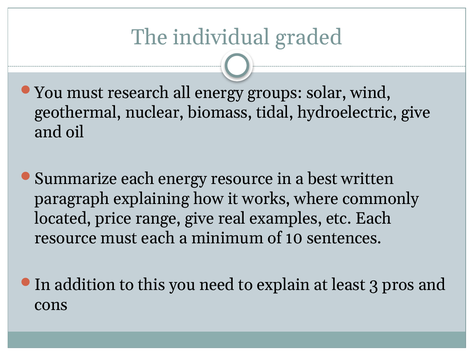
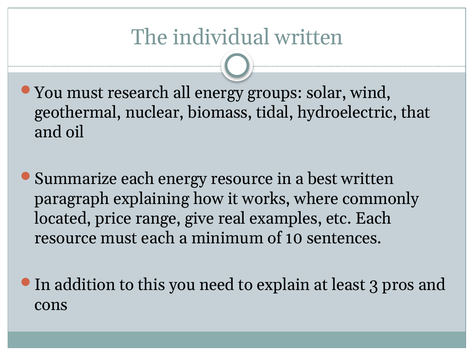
individual graded: graded -> written
hydroelectric give: give -> that
